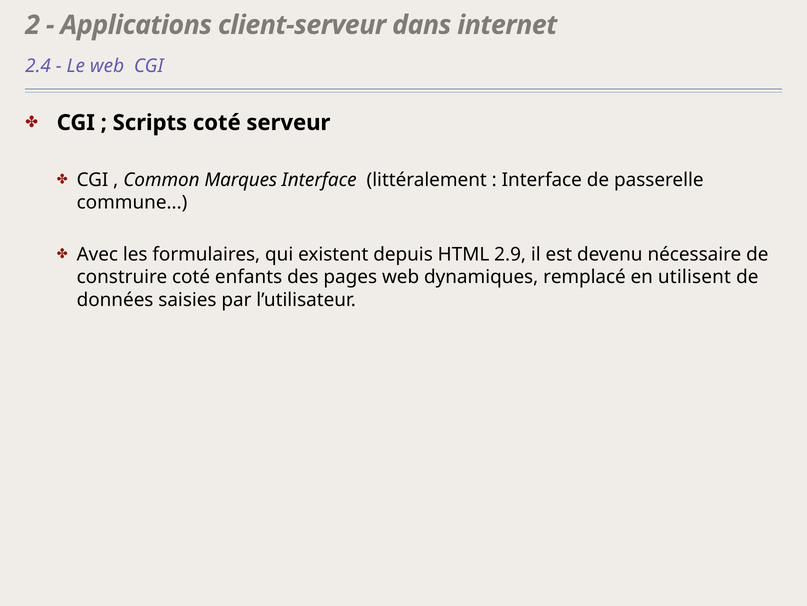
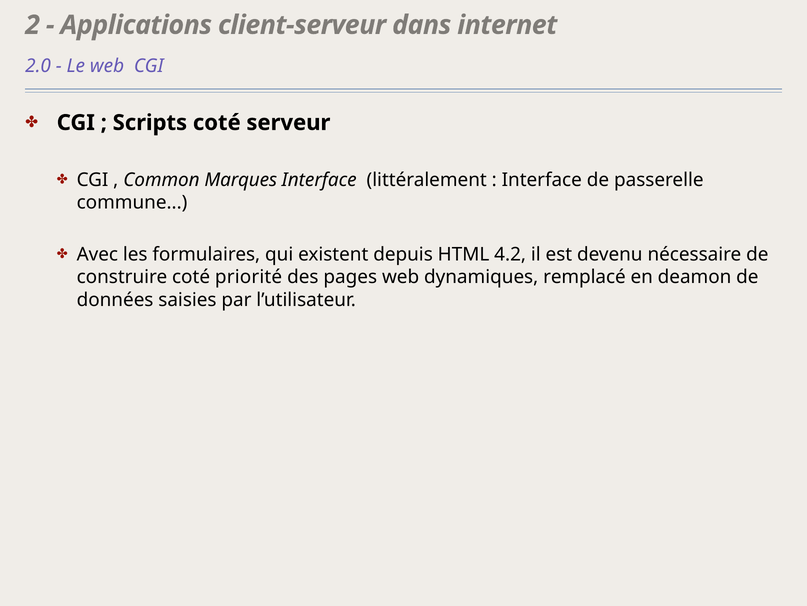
2.4: 2.4 -> 2.0
2.9: 2.9 -> 4.2
enfants: enfants -> priorité
utilisent: utilisent -> deamon
